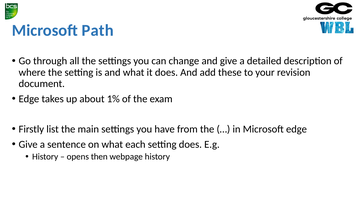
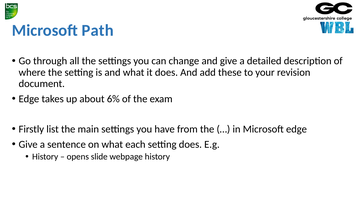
1%: 1% -> 6%
then: then -> slide
